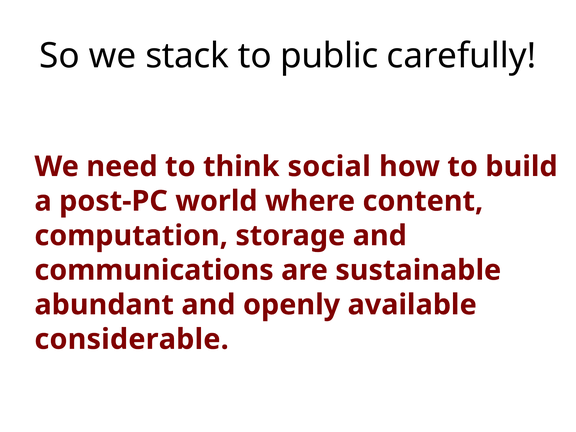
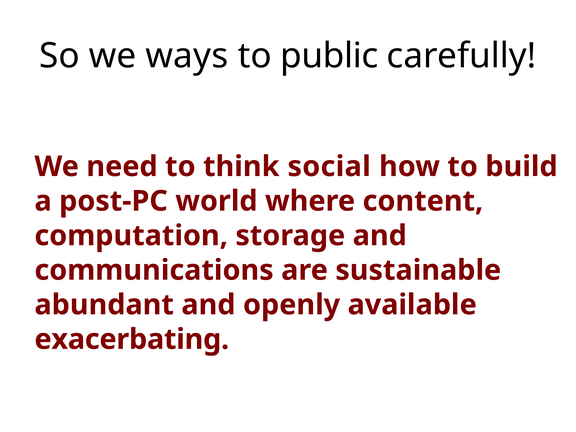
stack: stack -> ways
considerable: considerable -> exacerbating
